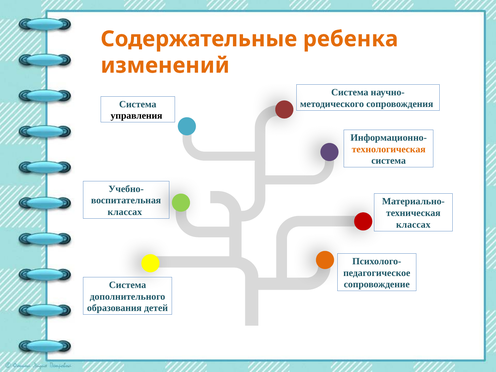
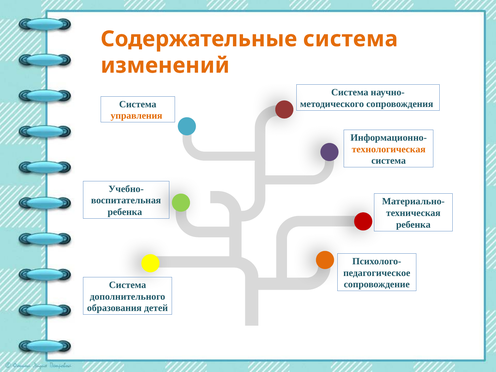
Содержательные ребенка: ребенка -> система
управления colour: black -> orange
классах at (125, 212): классах -> ребенка
классах at (413, 225): классах -> ребенка
